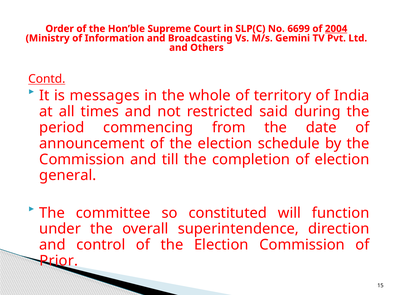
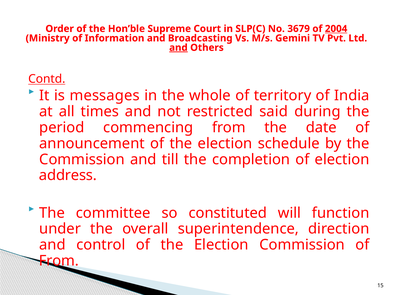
6699: 6699 -> 3679
and at (178, 48) underline: none -> present
general: general -> address
Prior at (59, 261): Prior -> From
